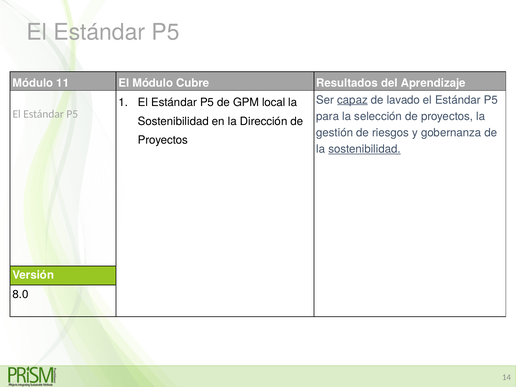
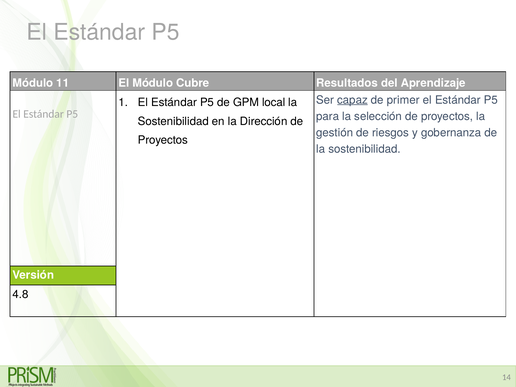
lavado: lavado -> primer
sostenibilidad at (364, 149) underline: present -> none
8.0: 8.0 -> 4.8
